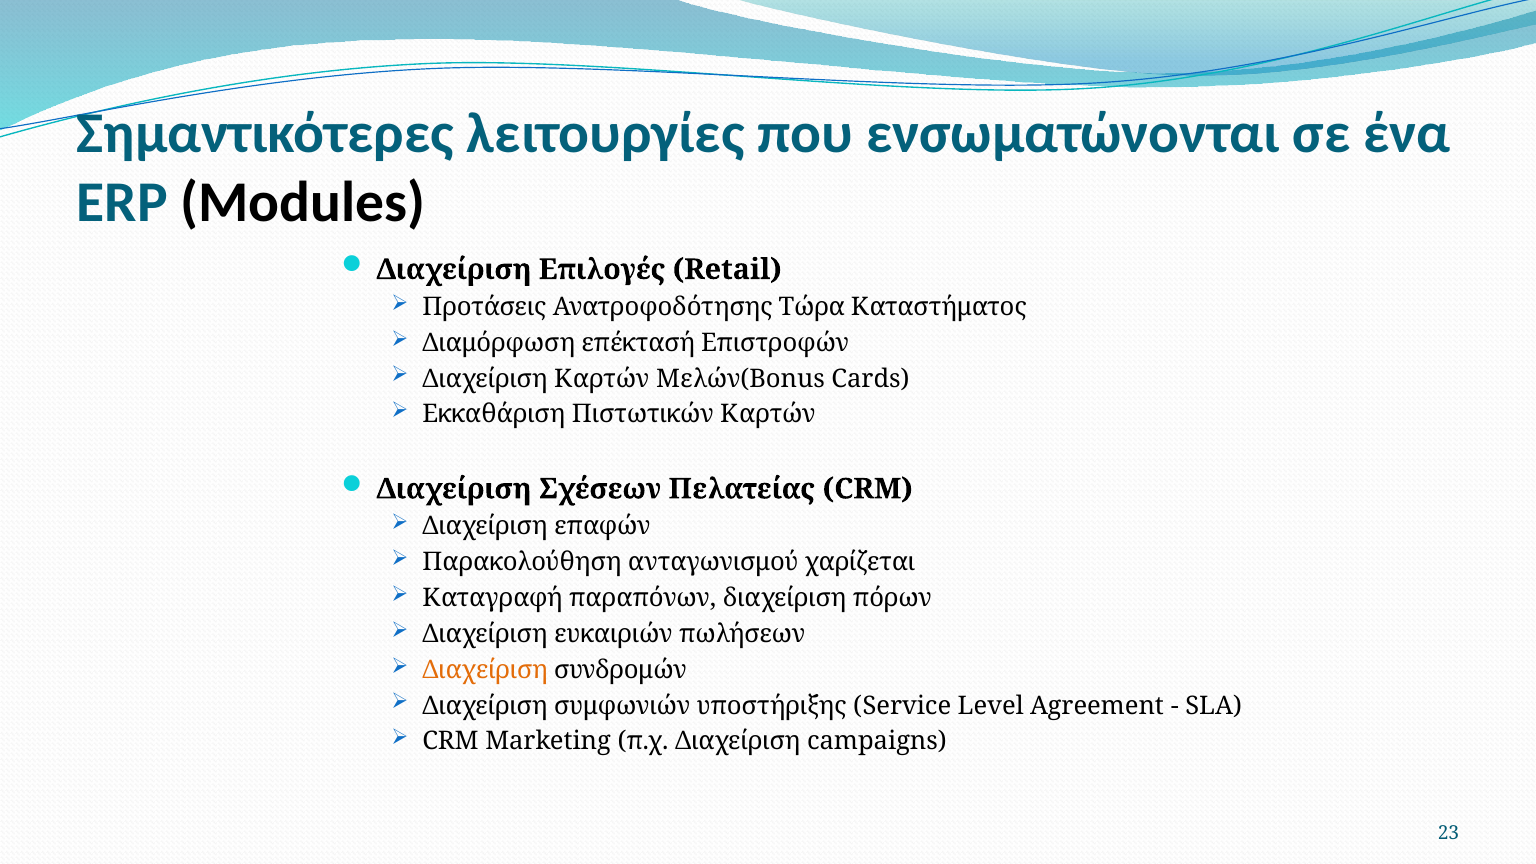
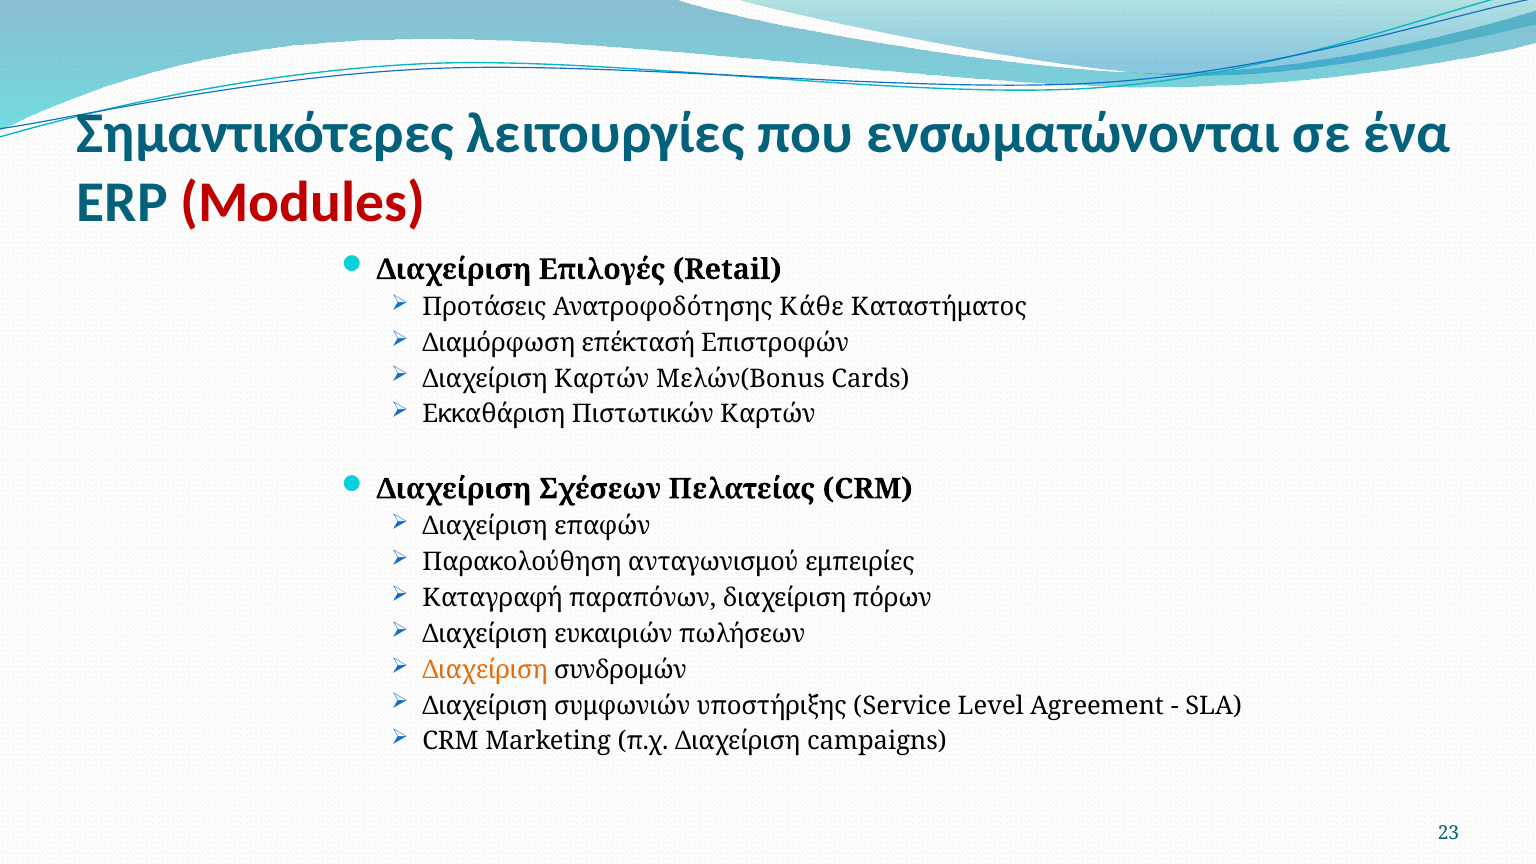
Modules colour: black -> red
Τώρα: Τώρα -> Κάθε
χαρίζεται: χαρίζεται -> εμπειρίες
